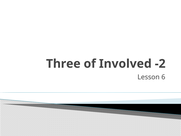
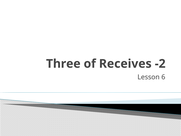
Involved: Involved -> Receives
